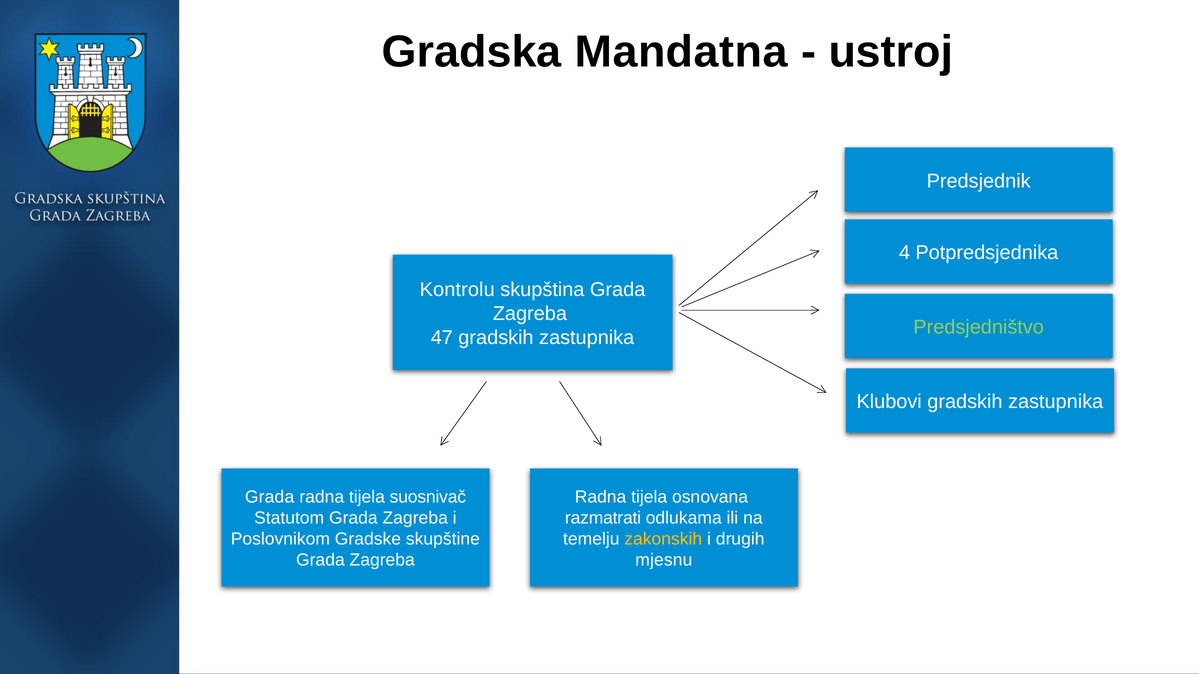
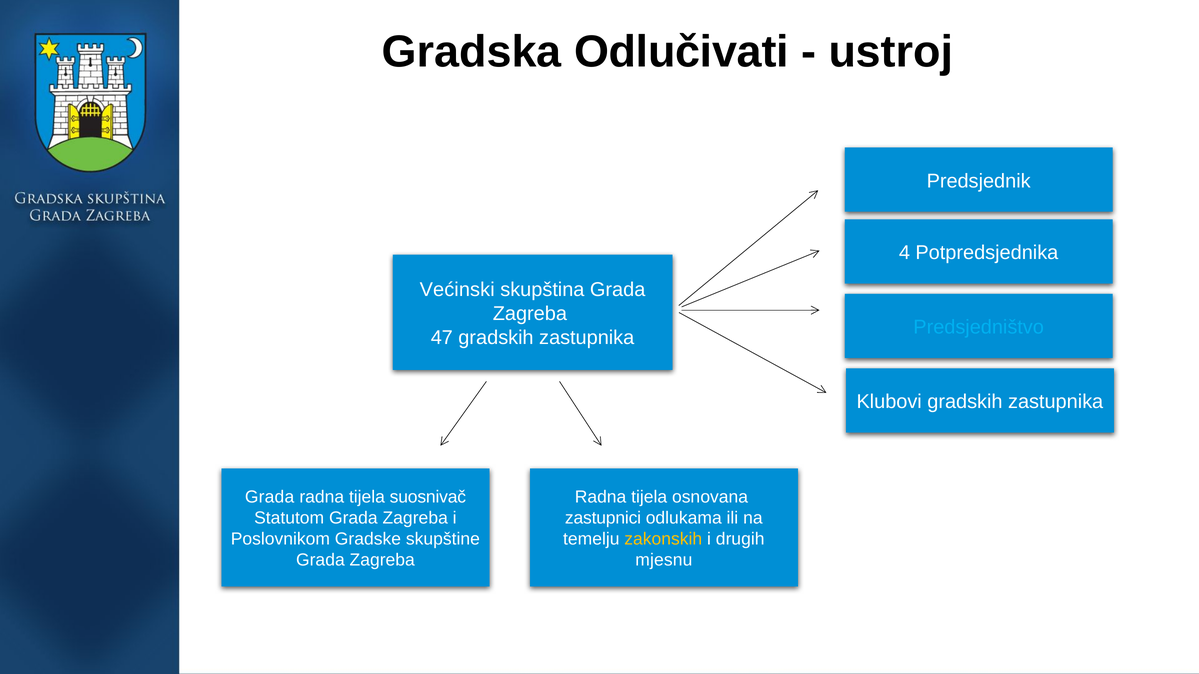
Mandatna: Mandatna -> Odlučivati
Kontrolu: Kontrolu -> Većinski
Predsjedništvo colour: light green -> light blue
razmatrati: razmatrati -> zastupnici
